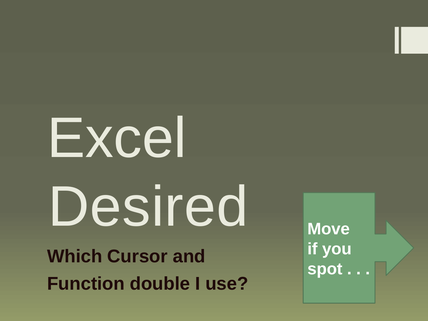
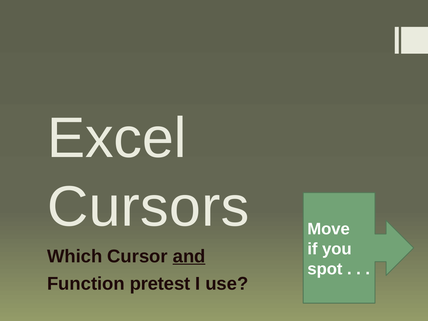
Desired: Desired -> Cursors
and underline: none -> present
double: double -> pretest
